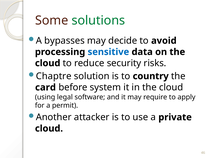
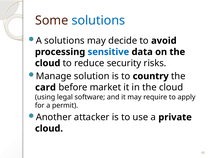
solutions at (98, 20) colour: green -> blue
A bypasses: bypasses -> solutions
Chaptre: Chaptre -> Manage
system: system -> market
